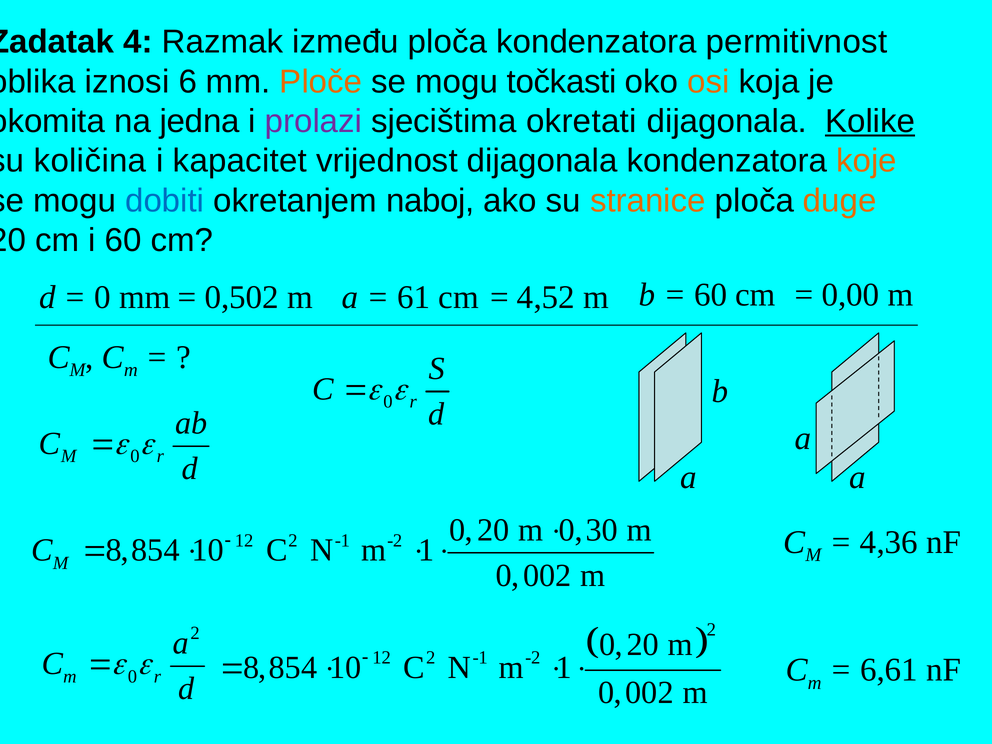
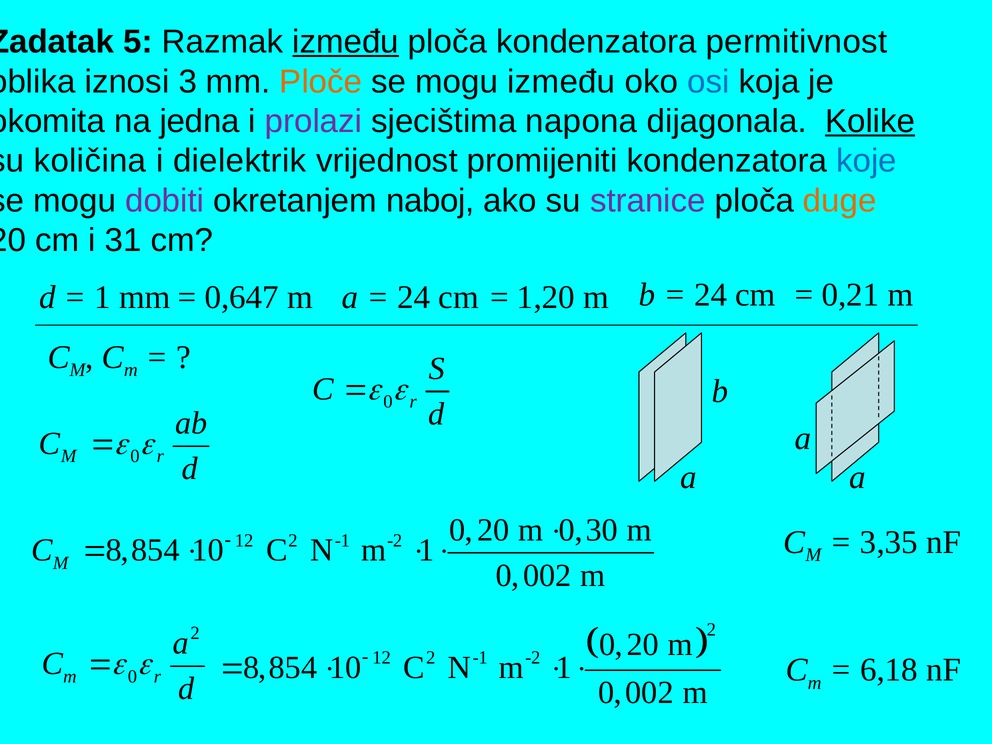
4: 4 -> 5
između at (346, 42) underline: none -> present
6: 6 -> 3
mogu točkasti: točkasti -> između
osi colour: orange -> blue
okretati: okretati -> napona
kapacitet: kapacitet -> dielektrik
vrijednost dijagonala: dijagonala -> promijeniti
koje colour: orange -> blue
dobiti colour: blue -> purple
stranice colour: orange -> purple
i 60: 60 -> 31
0 at (103, 297): 0 -> 1
0,502: 0,502 -> 0,647
61 at (414, 297): 61 -> 24
4,52: 4,52 -> 1,20
60 at (711, 295): 60 -> 24
0,00: 0,00 -> 0,21
4,36: 4,36 -> 3,35
6,61: 6,61 -> 6,18
